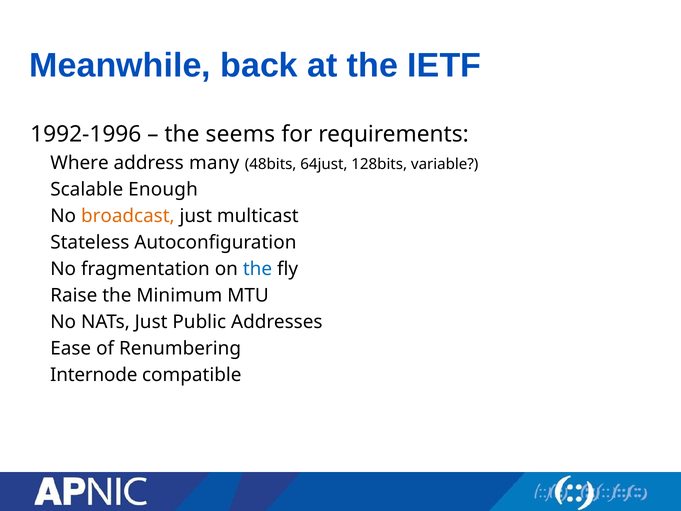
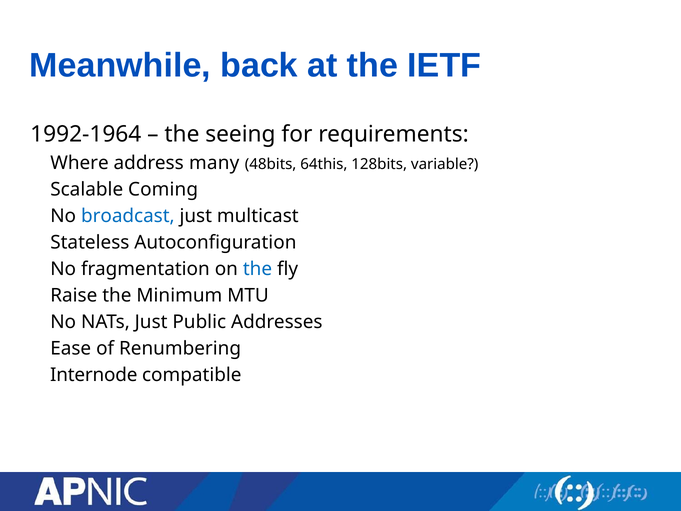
1992-1996: 1992-1996 -> 1992-1964
seems: seems -> seeing
64just: 64just -> 64this
Enough: Enough -> Coming
broadcast colour: orange -> blue
